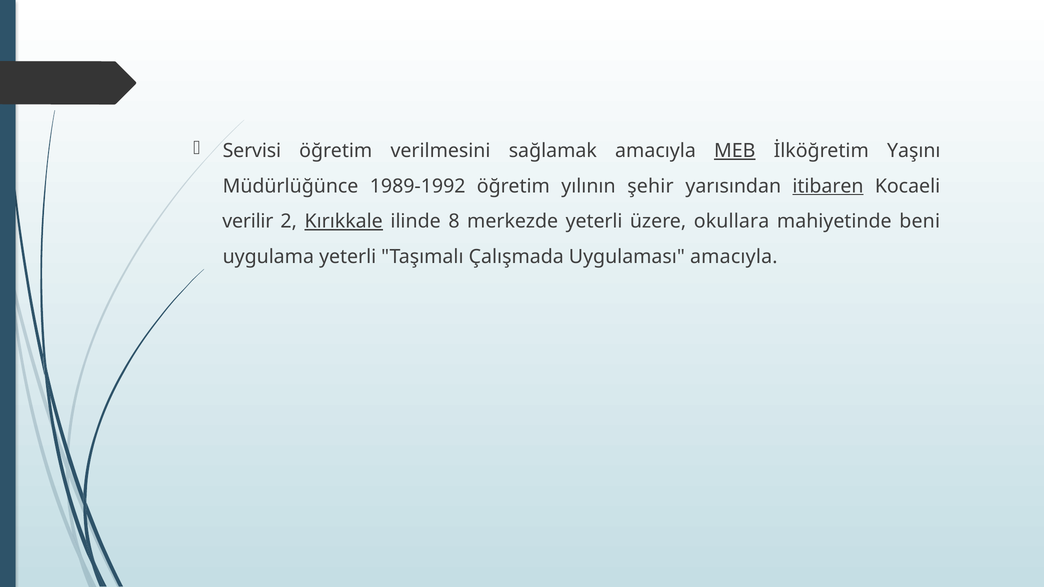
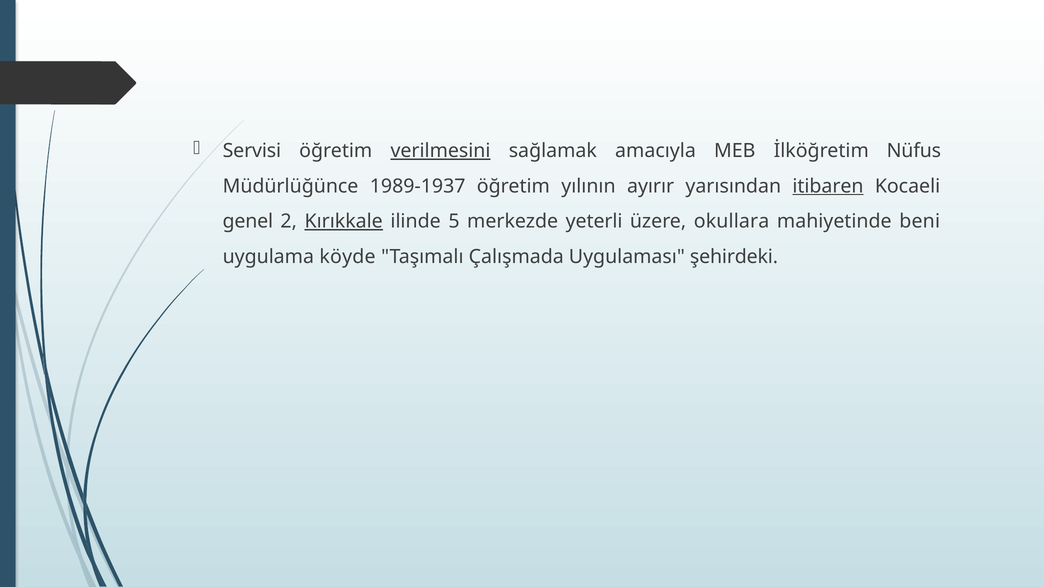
verilmesini underline: none -> present
MEB underline: present -> none
Yaşını: Yaşını -> Nüfus
1989-1992: 1989-1992 -> 1989-1937
şehir: şehir -> ayırır
verilir: verilir -> genel
8: 8 -> 5
uygulama yeterli: yeterli -> köyde
Uygulaması amacıyla: amacıyla -> şehirdeki
